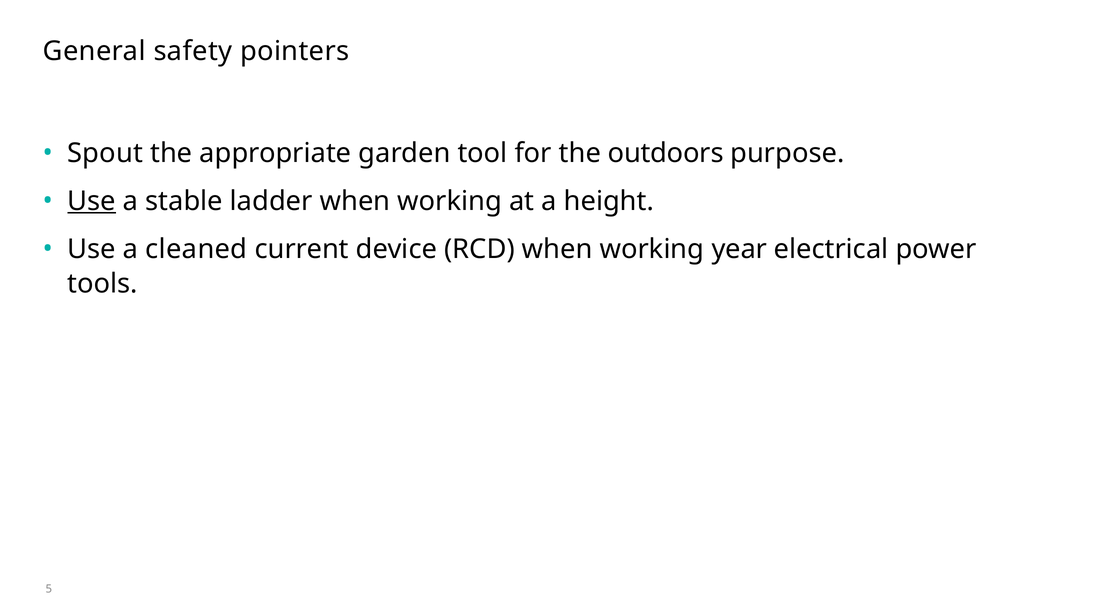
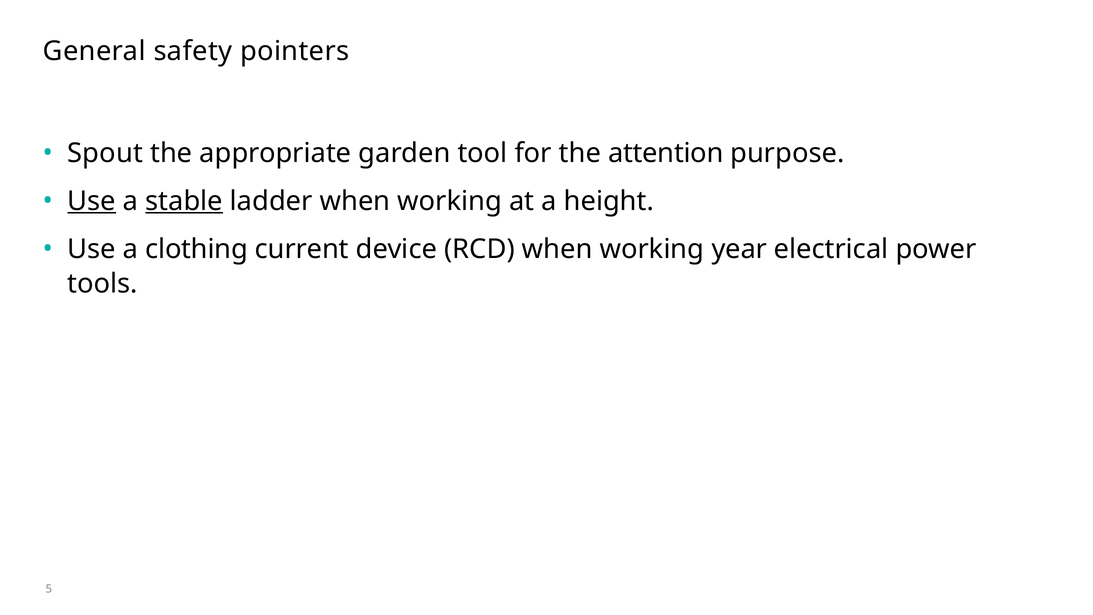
outdoors: outdoors -> attention
stable underline: none -> present
cleaned: cleaned -> clothing
